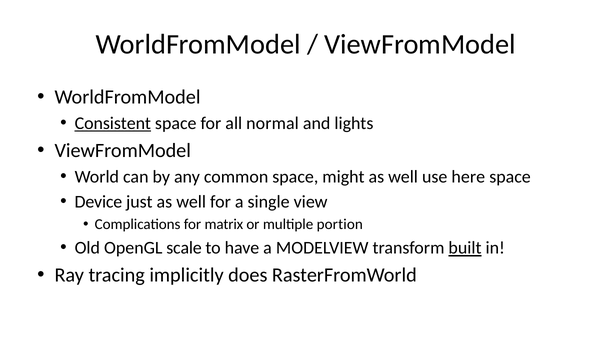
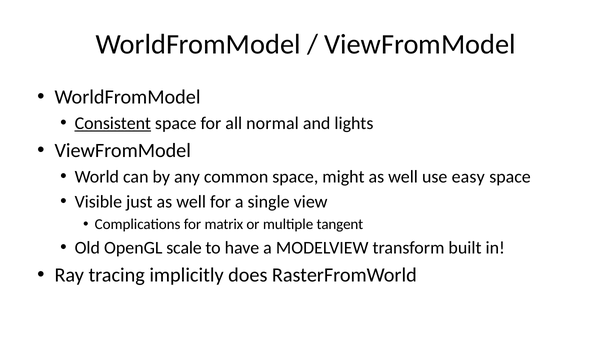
here: here -> easy
Device: Device -> Visible
portion: portion -> tangent
built underline: present -> none
